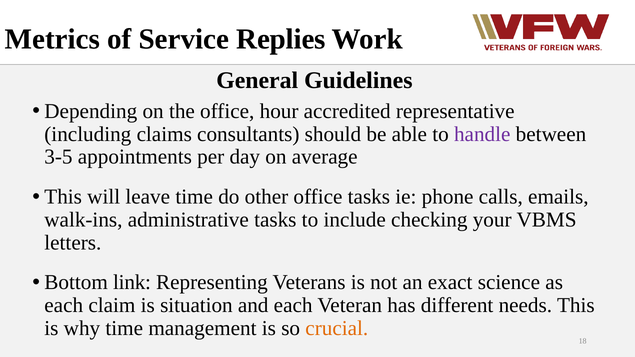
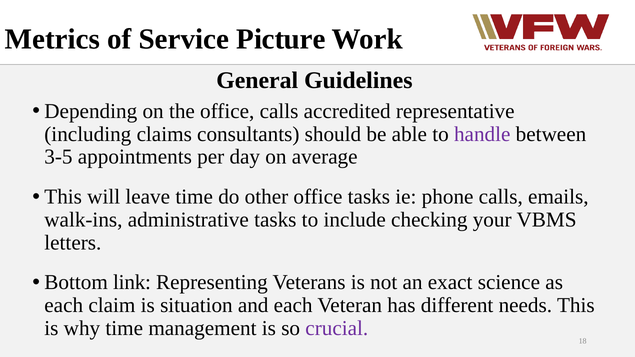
Replies: Replies -> Picture
office hour: hour -> calls
crucial colour: orange -> purple
